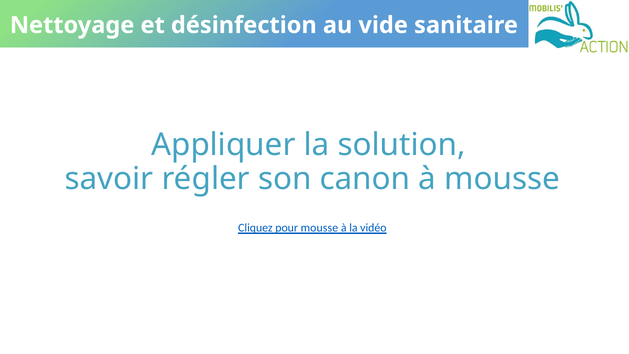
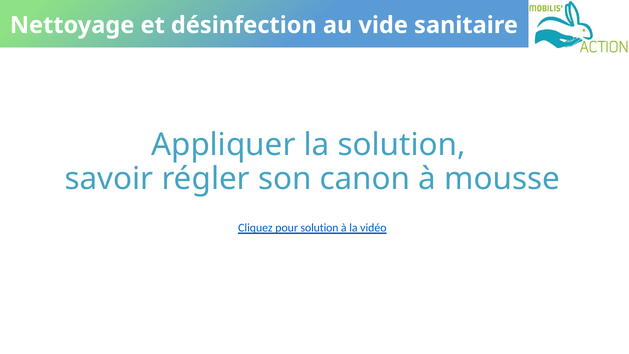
pour mousse: mousse -> solution
